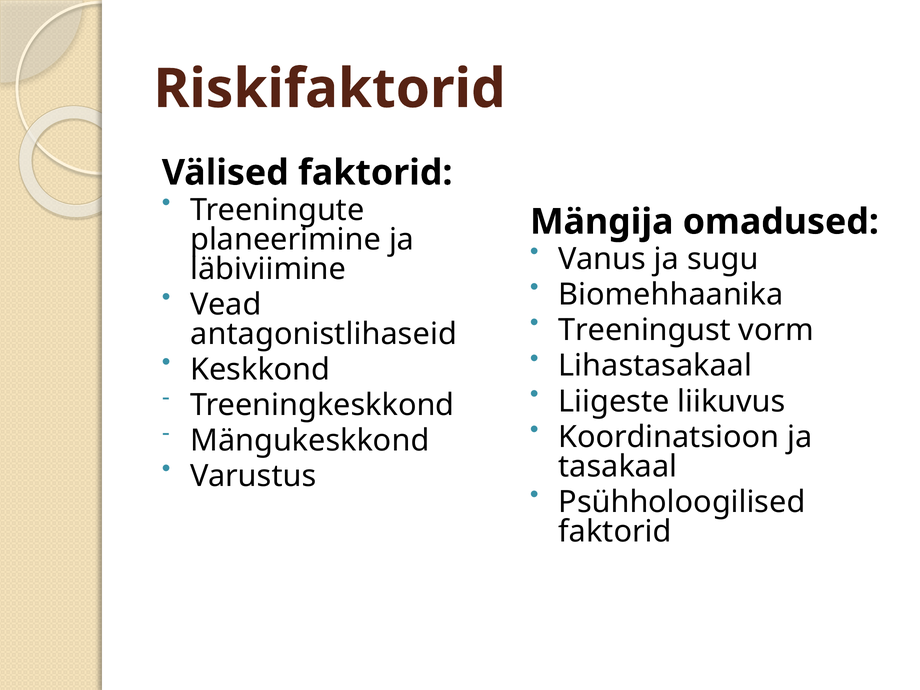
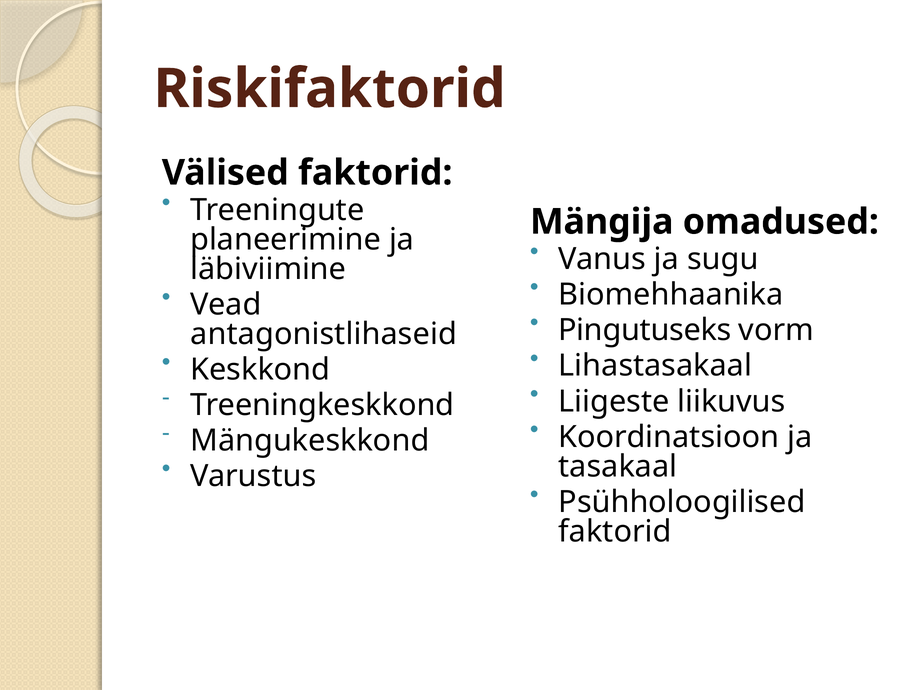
Treeningust: Treeningust -> Pingutuseks
